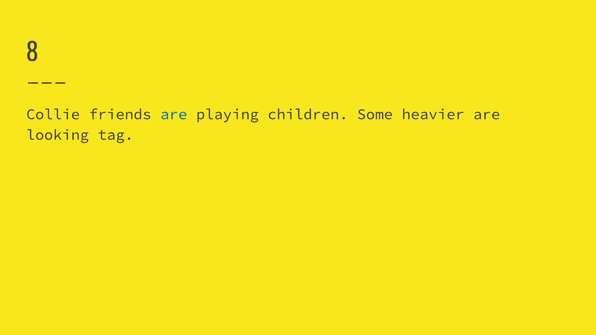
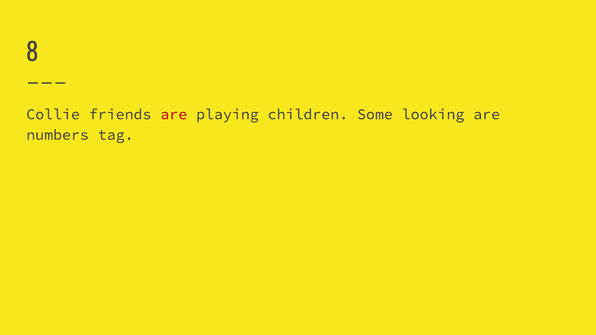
are at (174, 114) colour: blue -> red
heavier: heavier -> looking
looking: looking -> numbers
